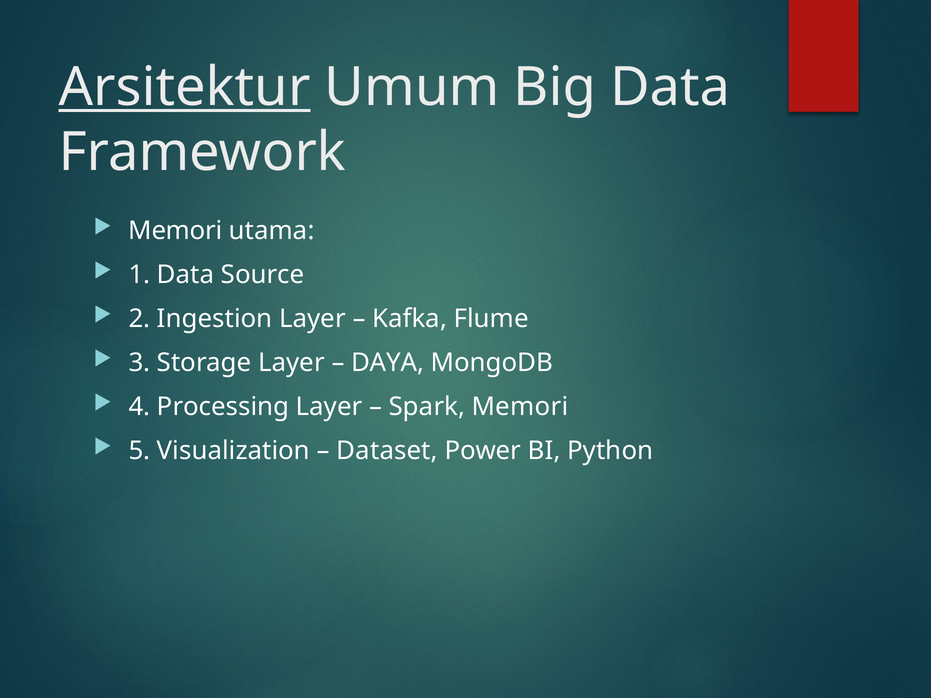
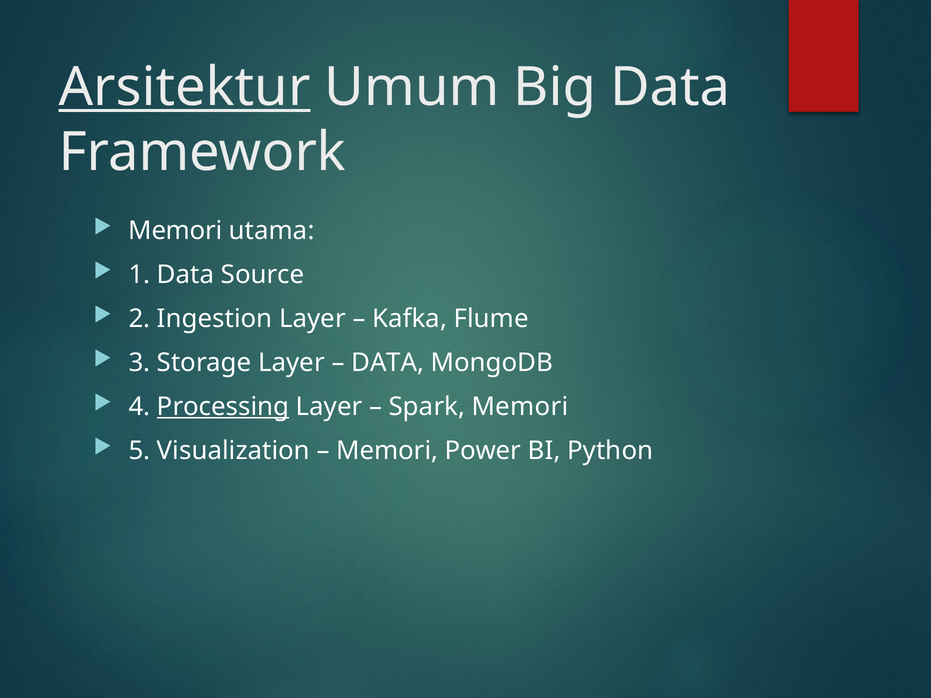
DAYA at (388, 363): DAYA -> DATA
Processing underline: none -> present
Dataset at (387, 451): Dataset -> Memori
